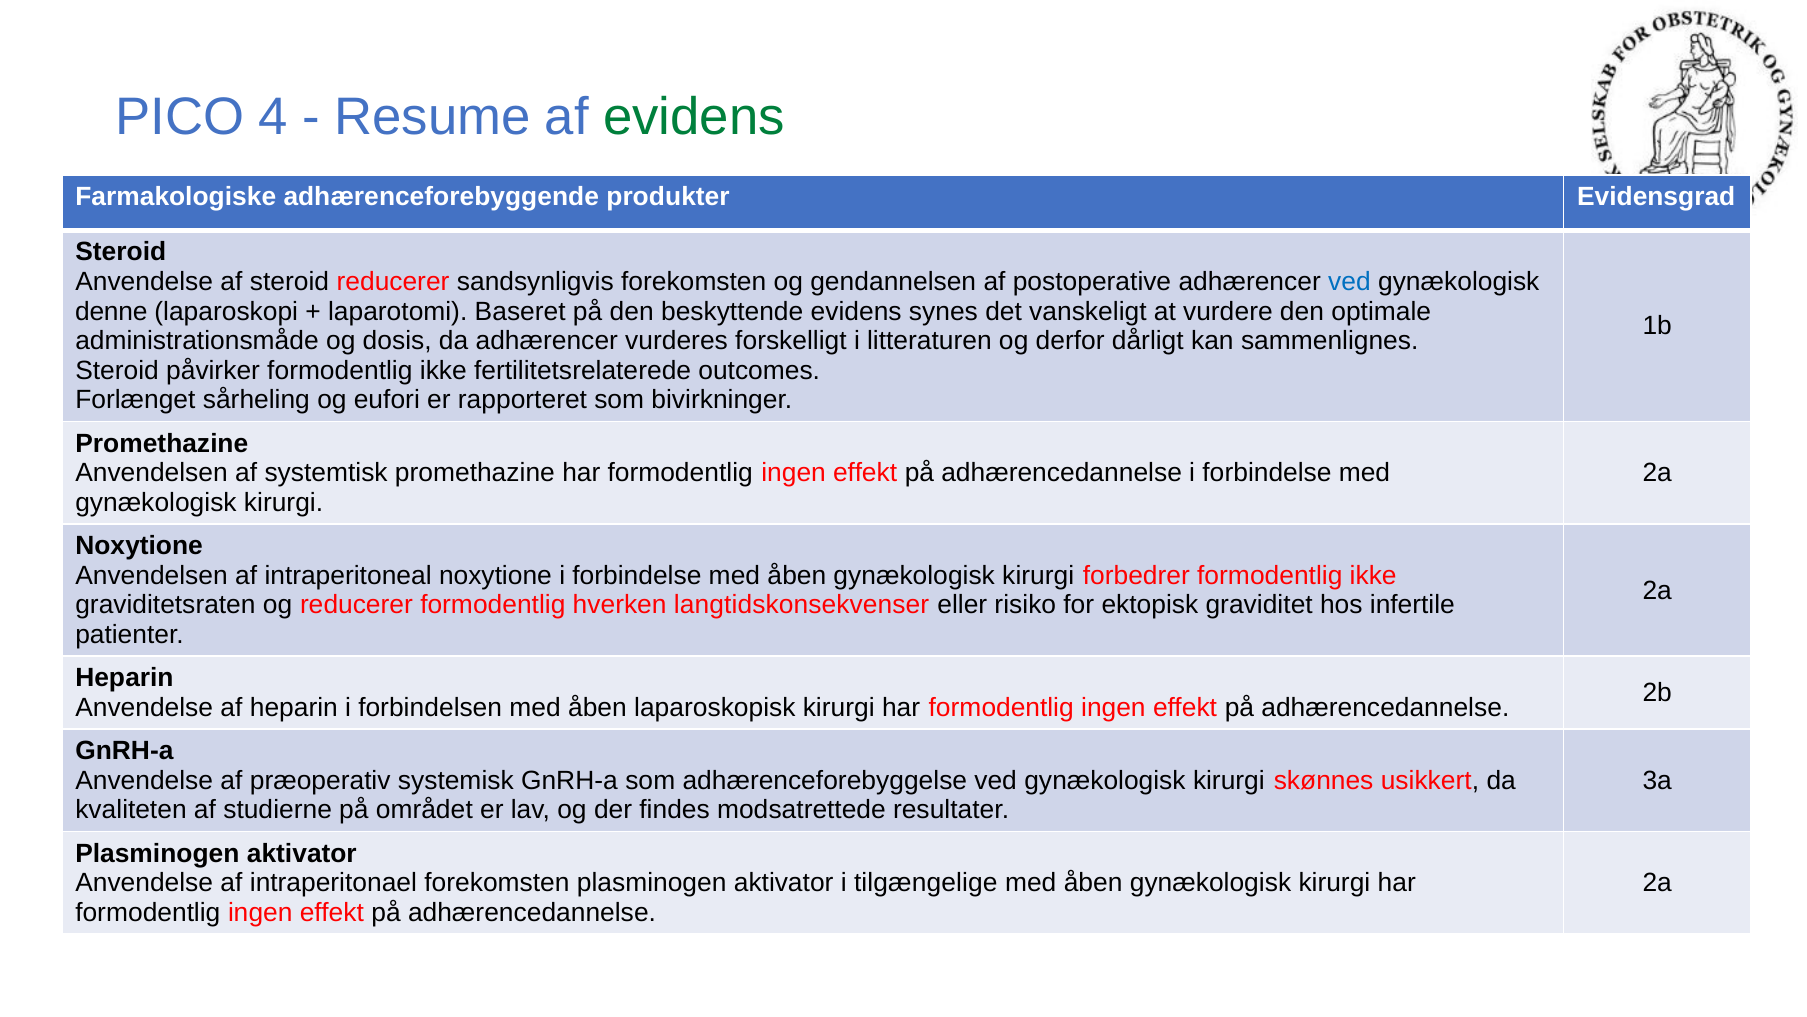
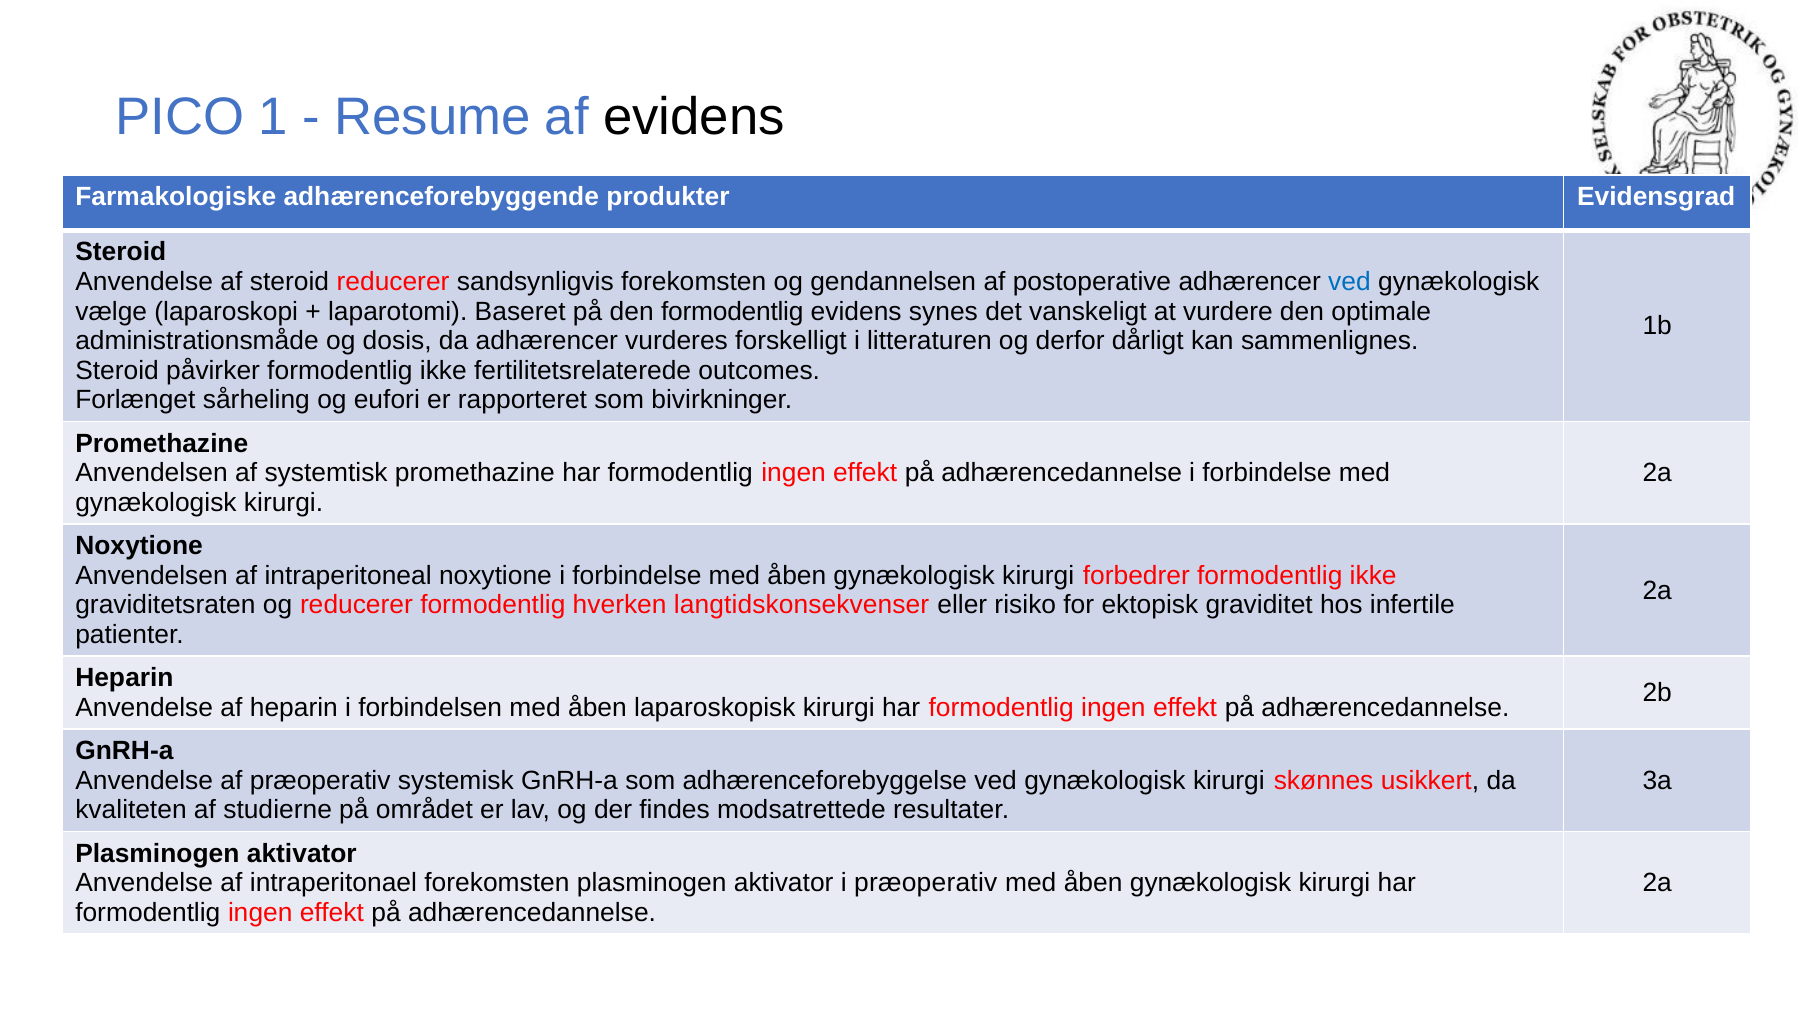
4: 4 -> 1
evidens at (694, 117) colour: green -> black
denne: denne -> vælge
den beskyttende: beskyttende -> formodentlig
i tilgængelige: tilgængelige -> præoperativ
